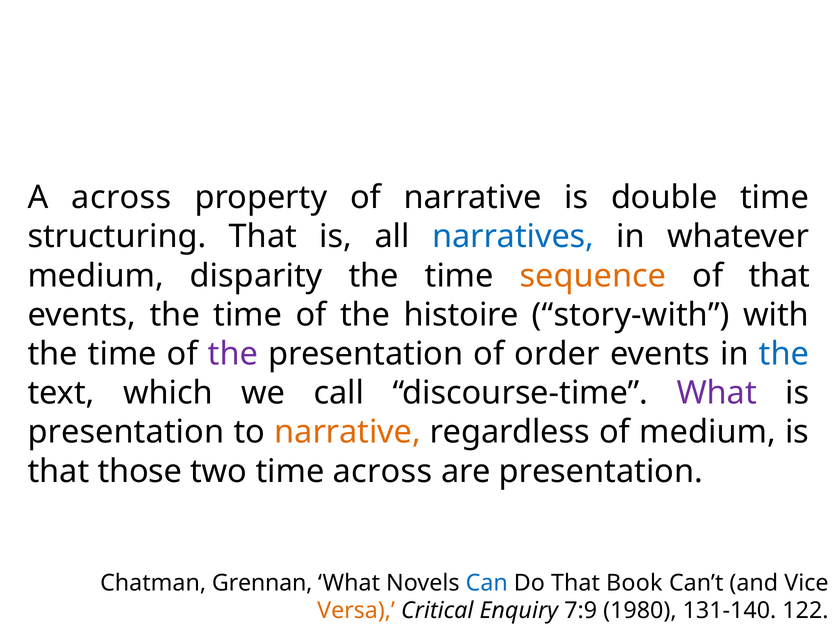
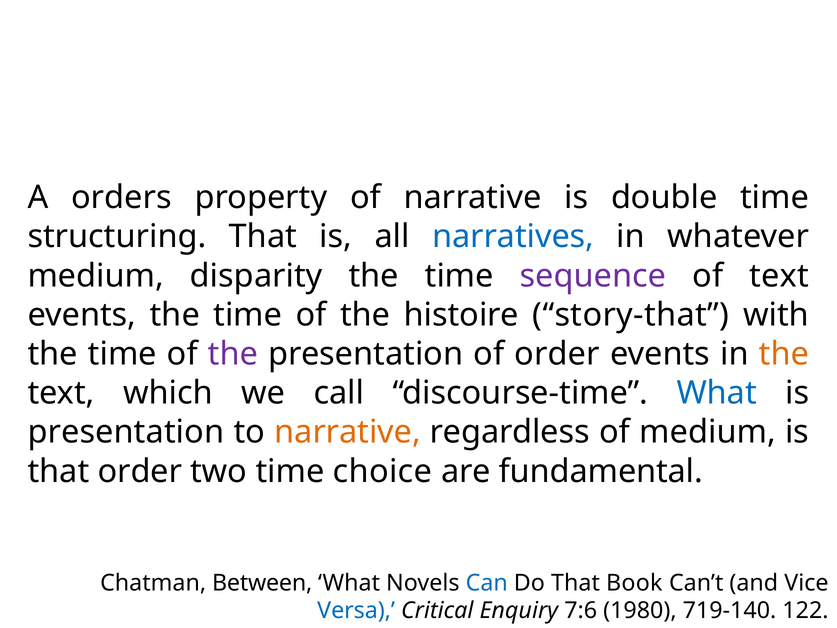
A across: across -> orders
sequence colour: orange -> purple
of that: that -> text
story-with: story-with -> story-that
the at (784, 354) colour: blue -> orange
What at (717, 393) colour: purple -> blue
that those: those -> order
time across: across -> choice
are presentation: presentation -> fundamental
Grennan: Grennan -> Between
Versa colour: orange -> blue
7:9: 7:9 -> 7:6
131-140: 131-140 -> 719-140
